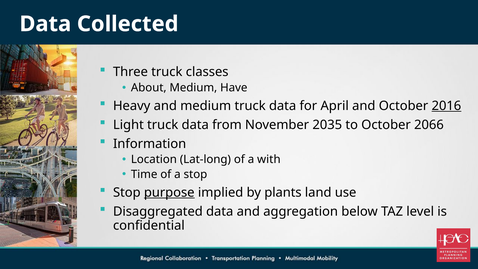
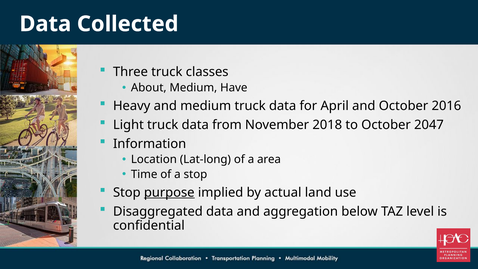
2016 underline: present -> none
2035: 2035 -> 2018
2066: 2066 -> 2047
with: with -> area
plants: plants -> actual
